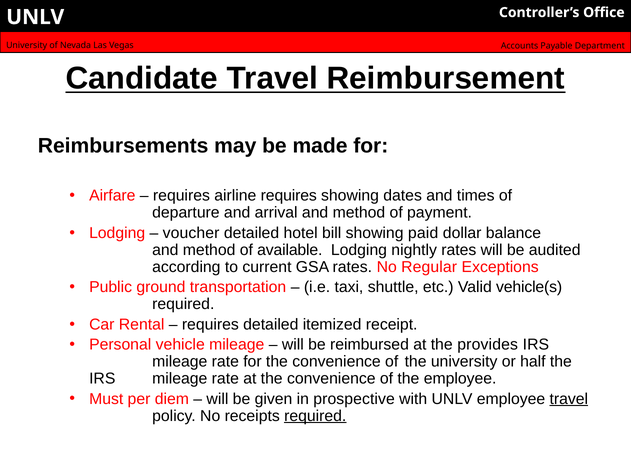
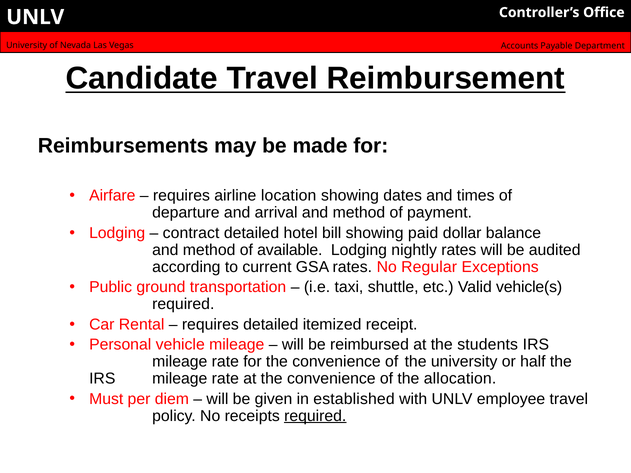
airline requires: requires -> location
voucher: voucher -> contract
provides: provides -> students
the employee: employee -> allocation
prospective: prospective -> established
travel at (569, 399) underline: present -> none
